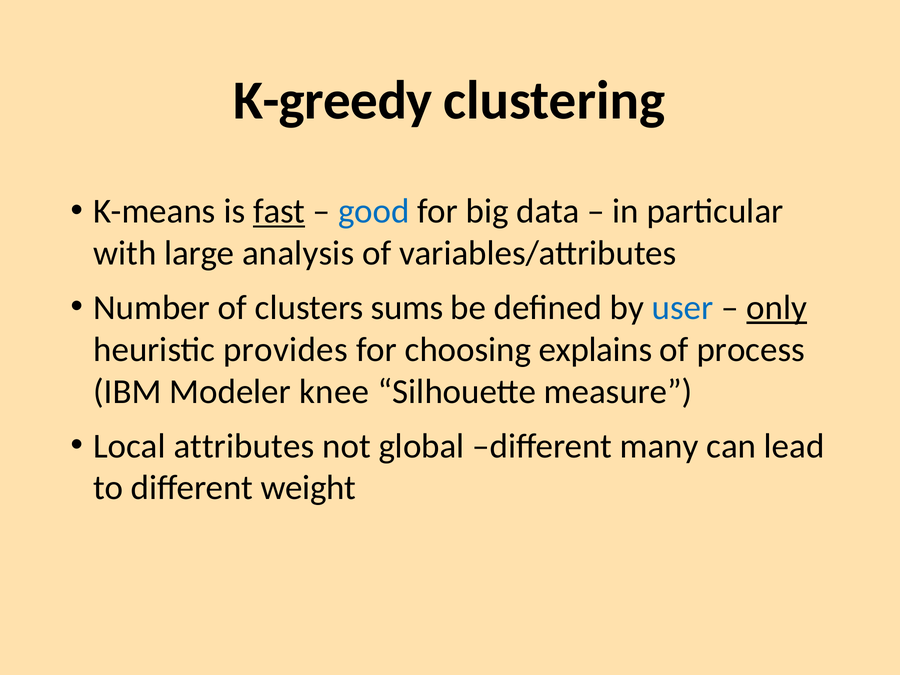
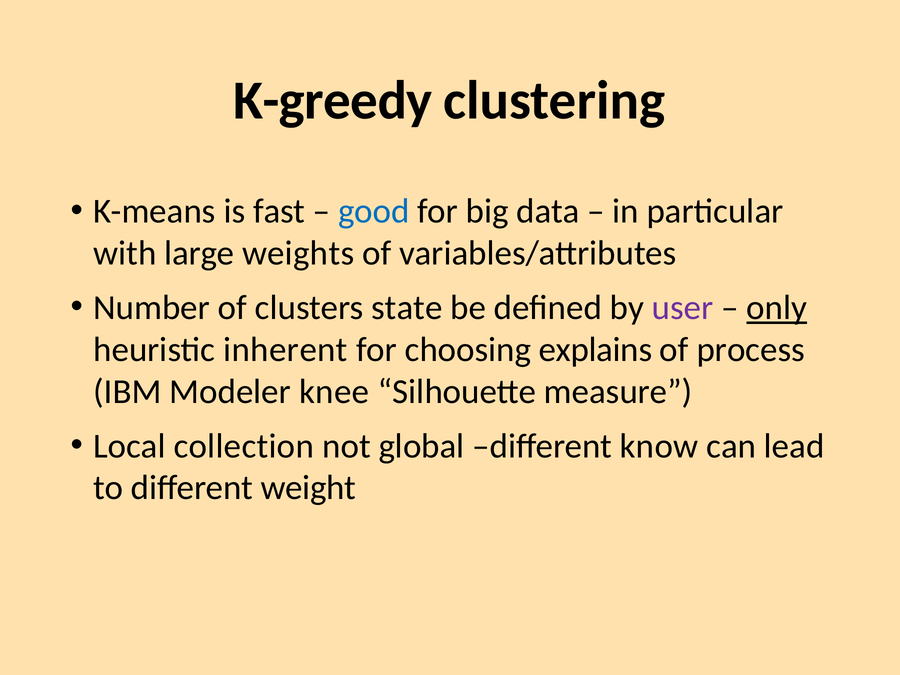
fast underline: present -> none
analysis: analysis -> weights
sums: sums -> state
user colour: blue -> purple
provides: provides -> inherent
attributes: attributes -> collection
many: many -> know
